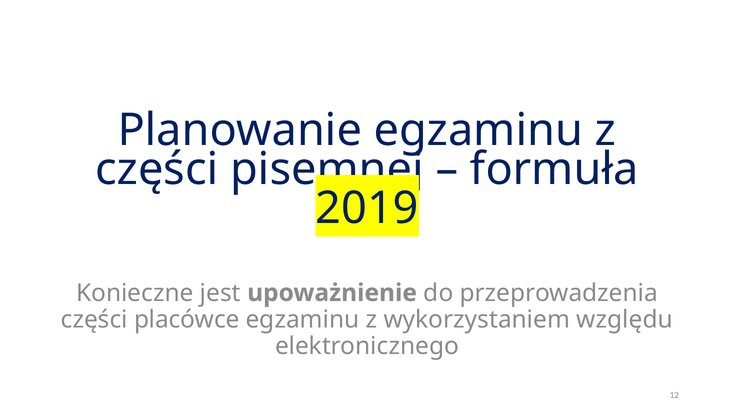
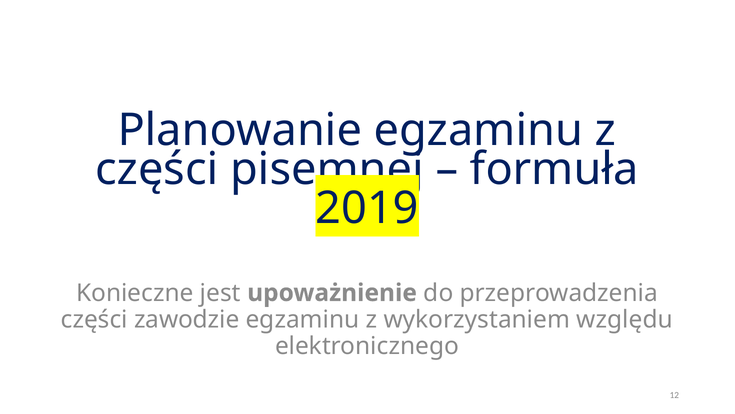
placówce: placówce -> zawodzie
